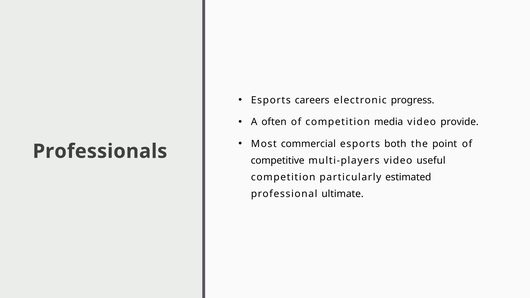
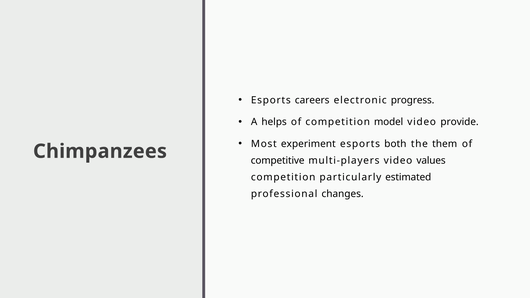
often: often -> helps
media: media -> model
commercial: commercial -> experiment
point: point -> them
Professionals: Professionals -> Chimpanzees
useful: useful -> values
ultimate: ultimate -> changes
